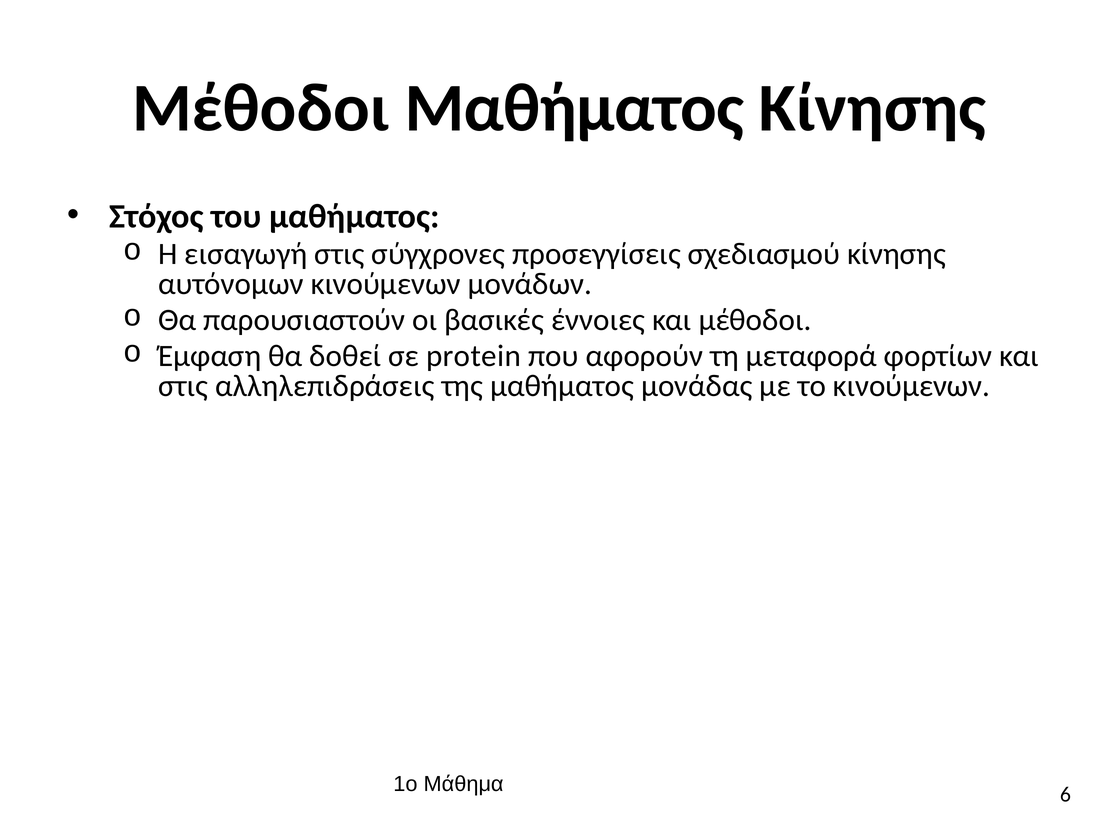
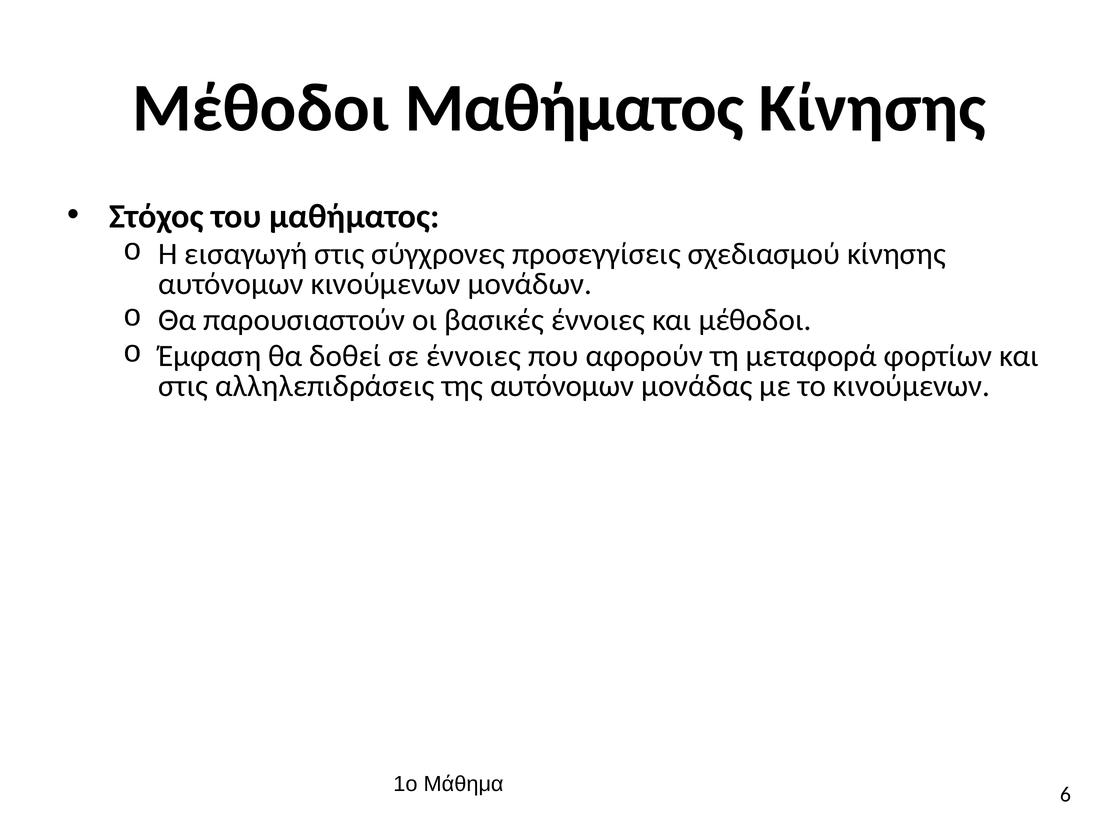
σε protein: protein -> έννοιες
της μαθήματος: μαθήματος -> αυτόνομων
